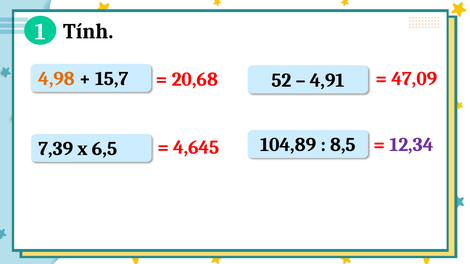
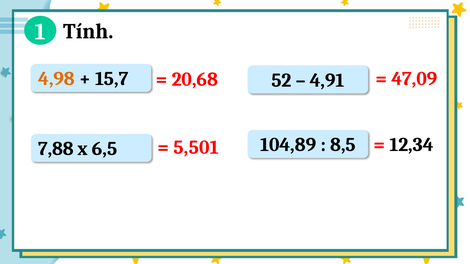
4,645: 4,645 -> 5,501
12,34 colour: purple -> black
7,39: 7,39 -> 7,88
